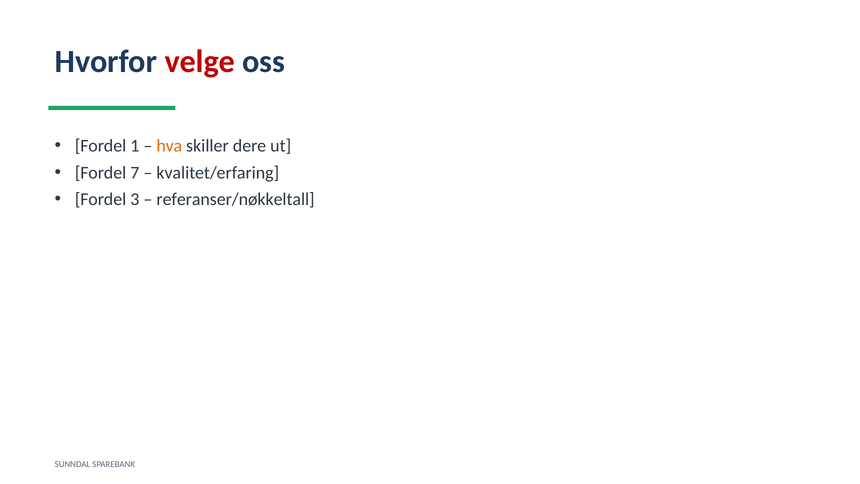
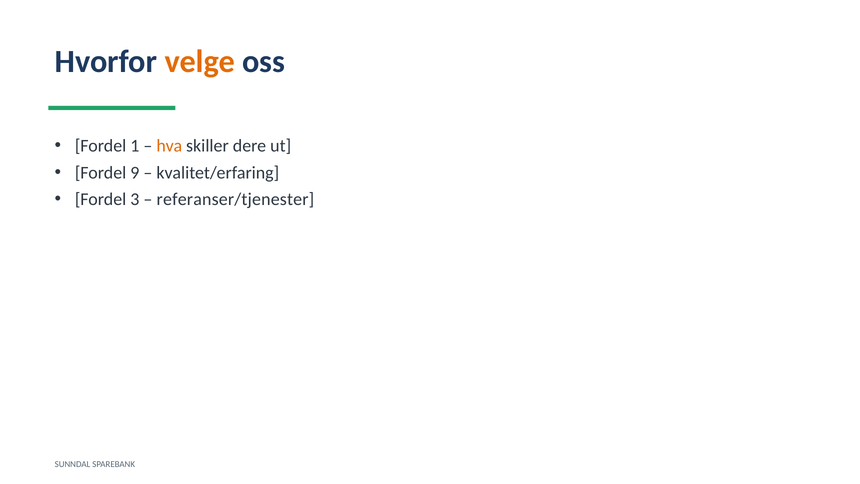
velge colour: red -> orange
7: 7 -> 9
referanser/nøkkeltall: referanser/nøkkeltall -> referanser/tjenester
